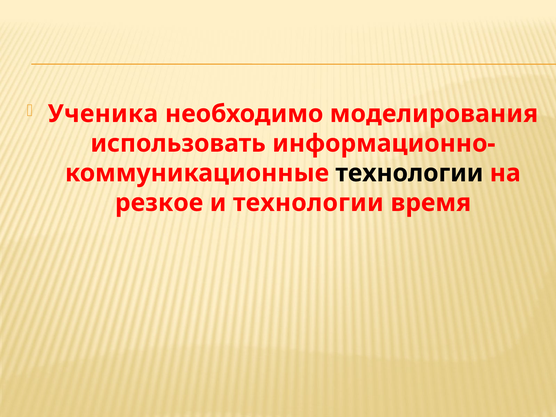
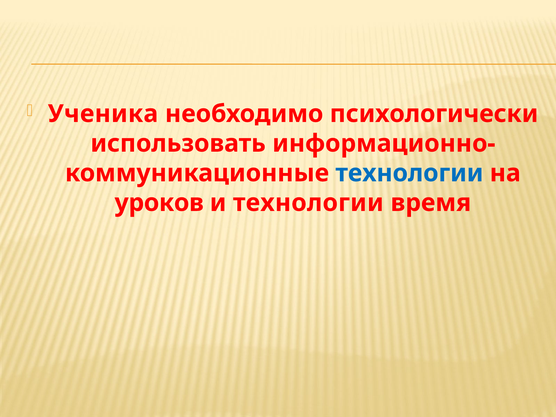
моделирования: моделирования -> психологически
технологии at (409, 173) colour: black -> blue
резкое: резкое -> уроков
